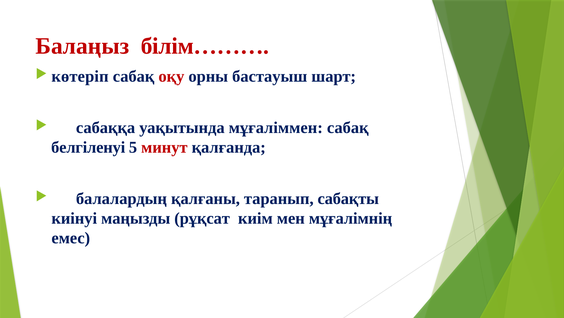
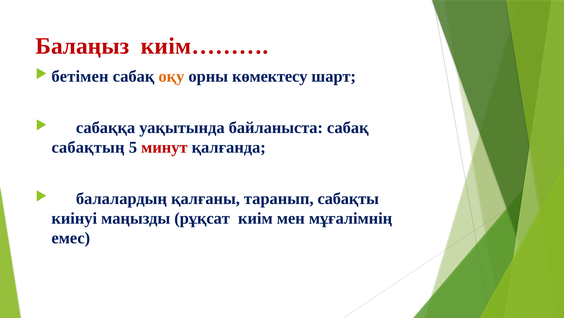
білім………: білім……… -> киім………
көтеріп: көтеріп -> бетімен
оқу colour: red -> orange
бастауыш: бастауыш -> көмектесу
мұғаліммен: мұғаліммен -> байланыста
белгіленуі: белгіленуі -> сабақтың
